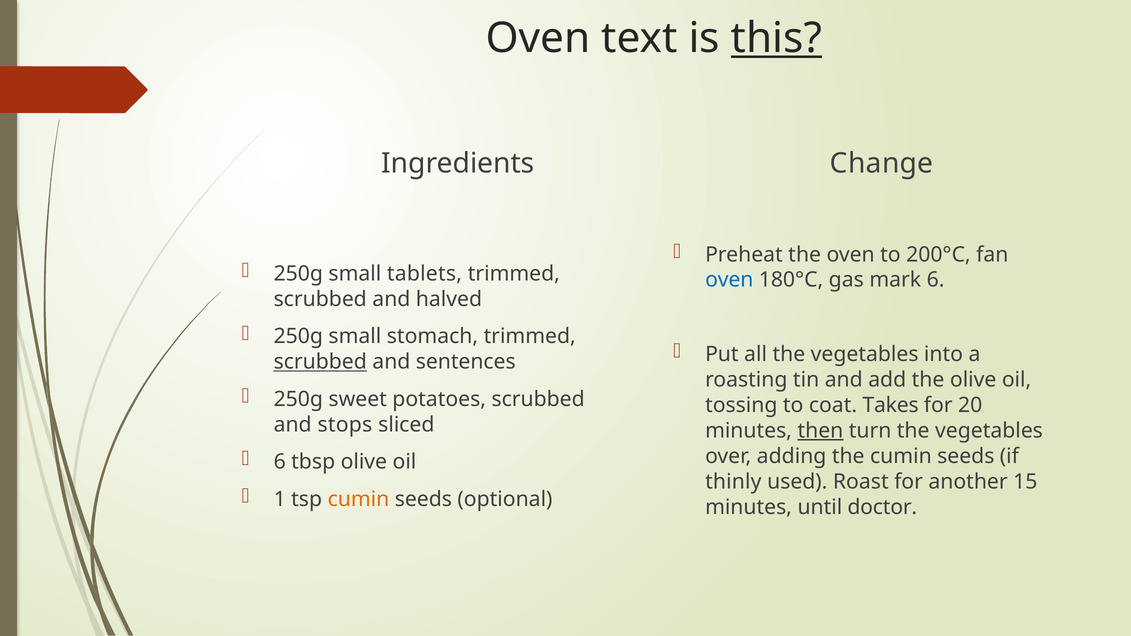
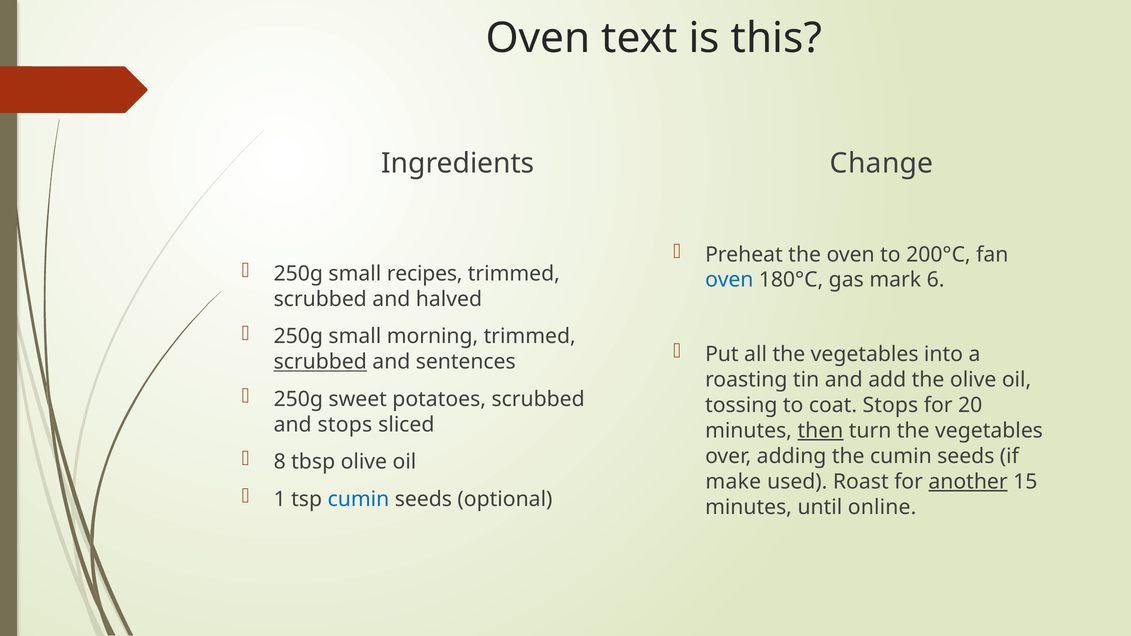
this underline: present -> none
tablets: tablets -> recipes
stomach: stomach -> morning
coat Takes: Takes -> Stops
6 at (280, 462): 6 -> 8
thinly: thinly -> make
another underline: none -> present
cumin at (358, 499) colour: orange -> blue
doctor: doctor -> online
